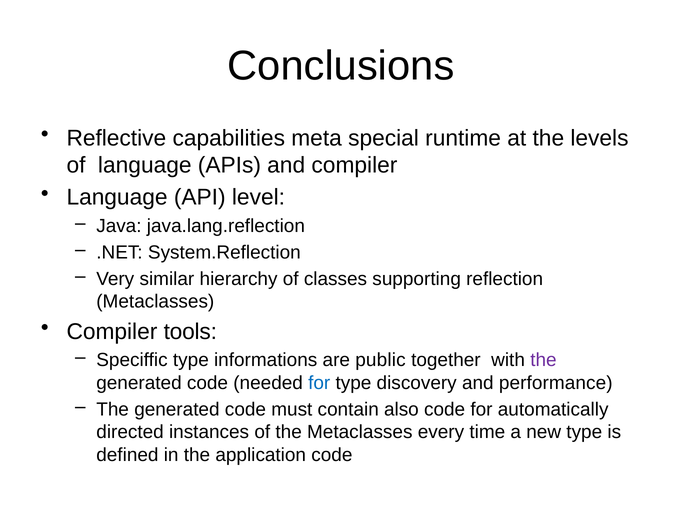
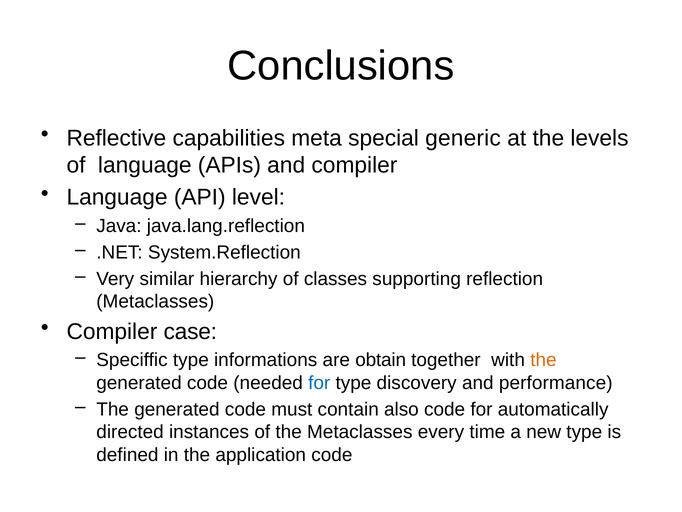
runtime: runtime -> generic
tools: tools -> case
public: public -> obtain
the at (543, 360) colour: purple -> orange
